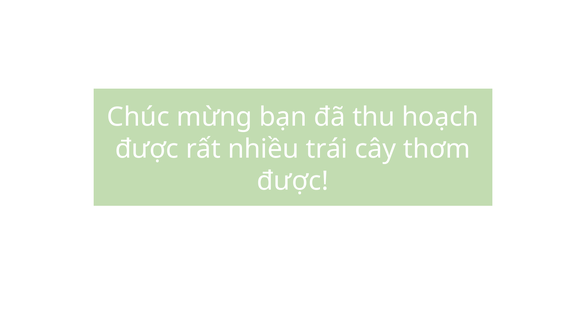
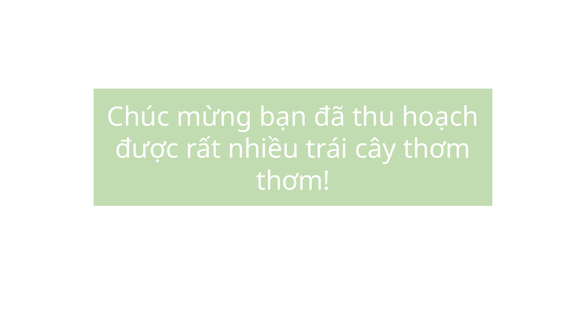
được at (293, 181): được -> thơm
